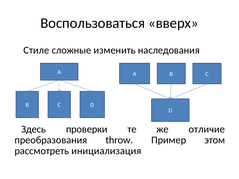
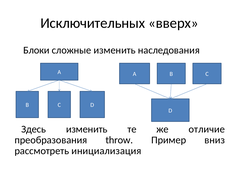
Воспользоваться: Воспользоваться -> Исключительных
Стиле: Стиле -> Блоки
Здесь проверки: проверки -> изменить
этом: этом -> вниз
